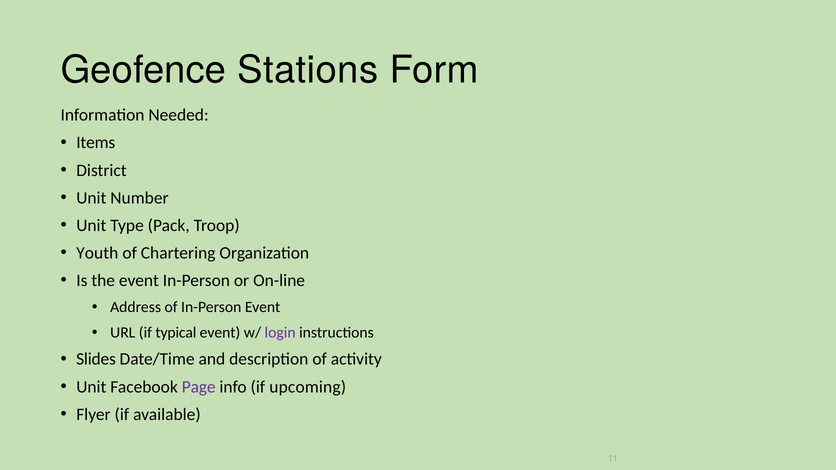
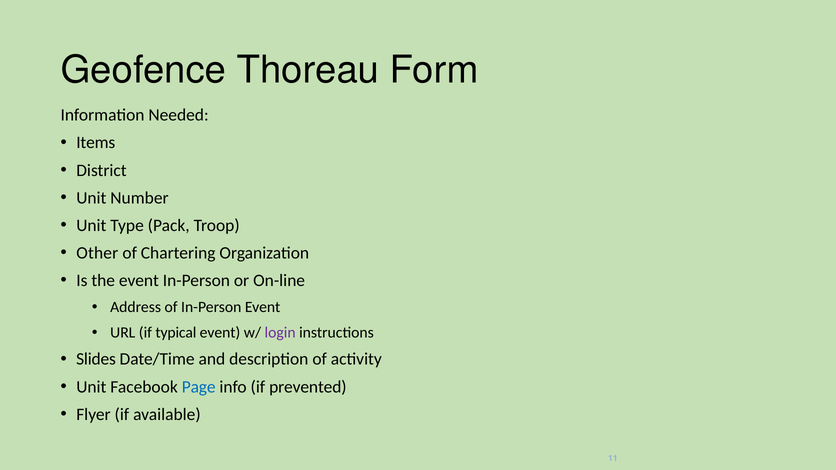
Stations: Stations -> Thoreau
Youth: Youth -> Other
Page colour: purple -> blue
upcoming: upcoming -> prevented
